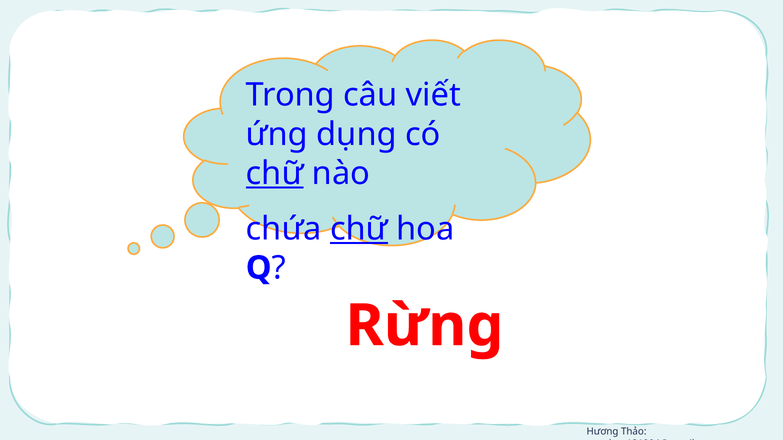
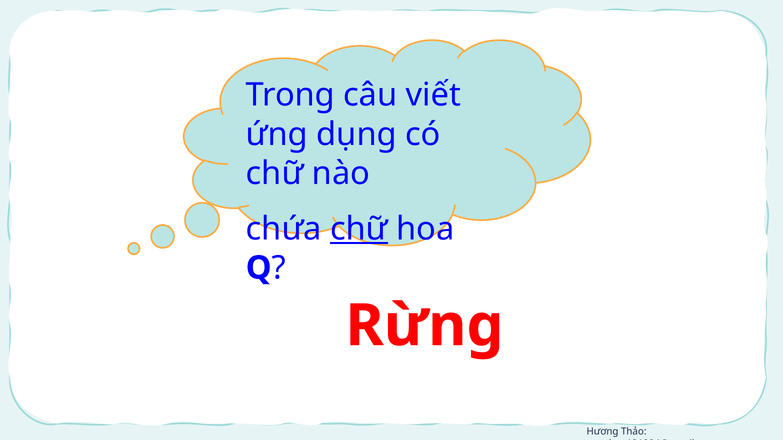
chữ at (275, 174) underline: present -> none
